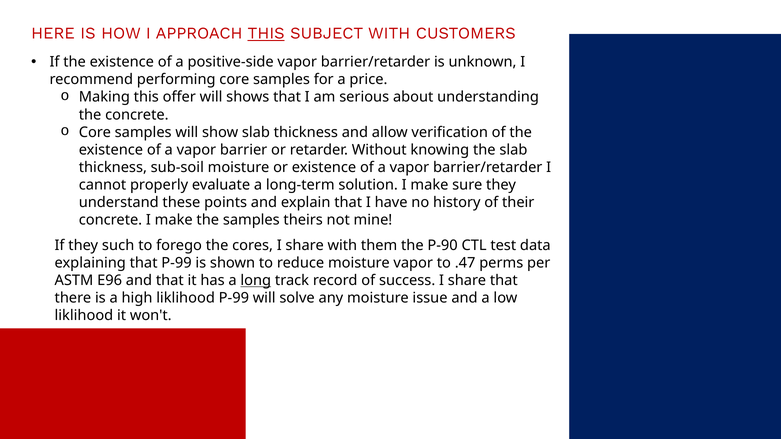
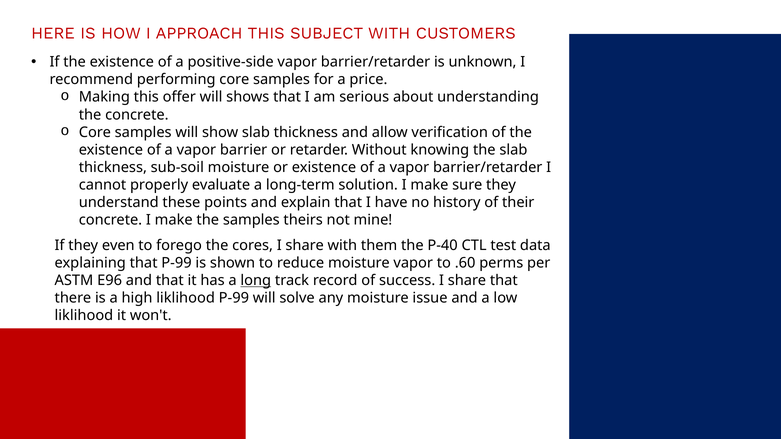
THIS at (266, 34) underline: present -> none
such: such -> even
P-90: P-90 -> P-40
.47: .47 -> .60
